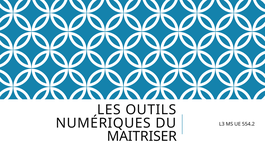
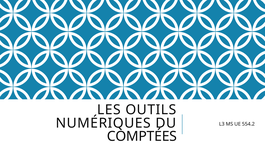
MAITRISER: MAITRISER -> COMPTÉES
